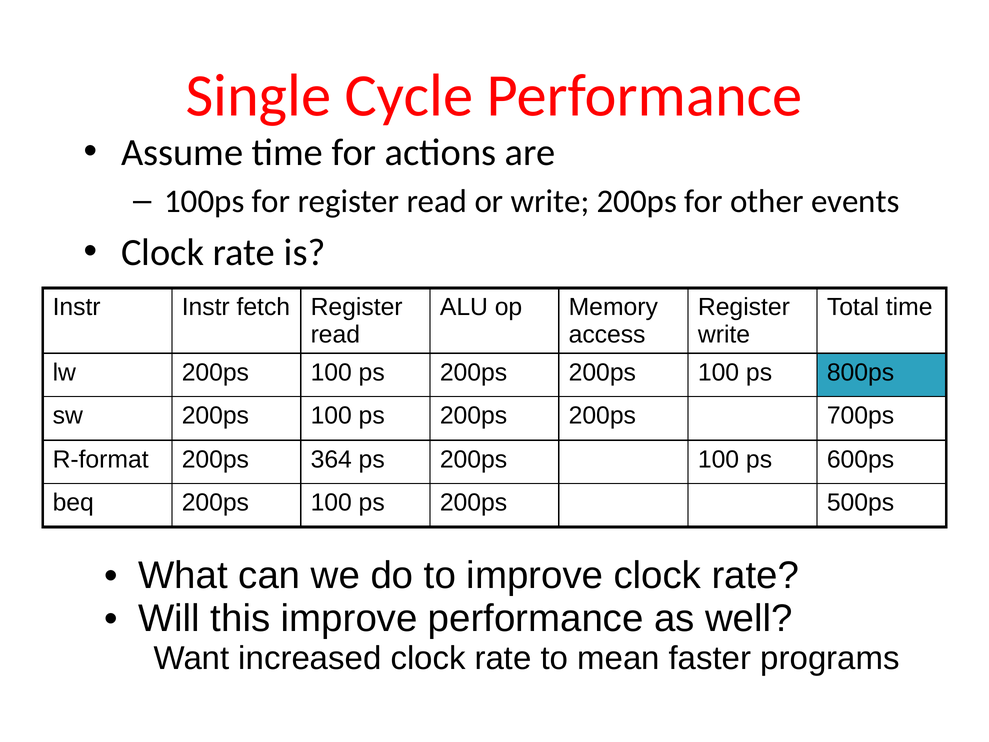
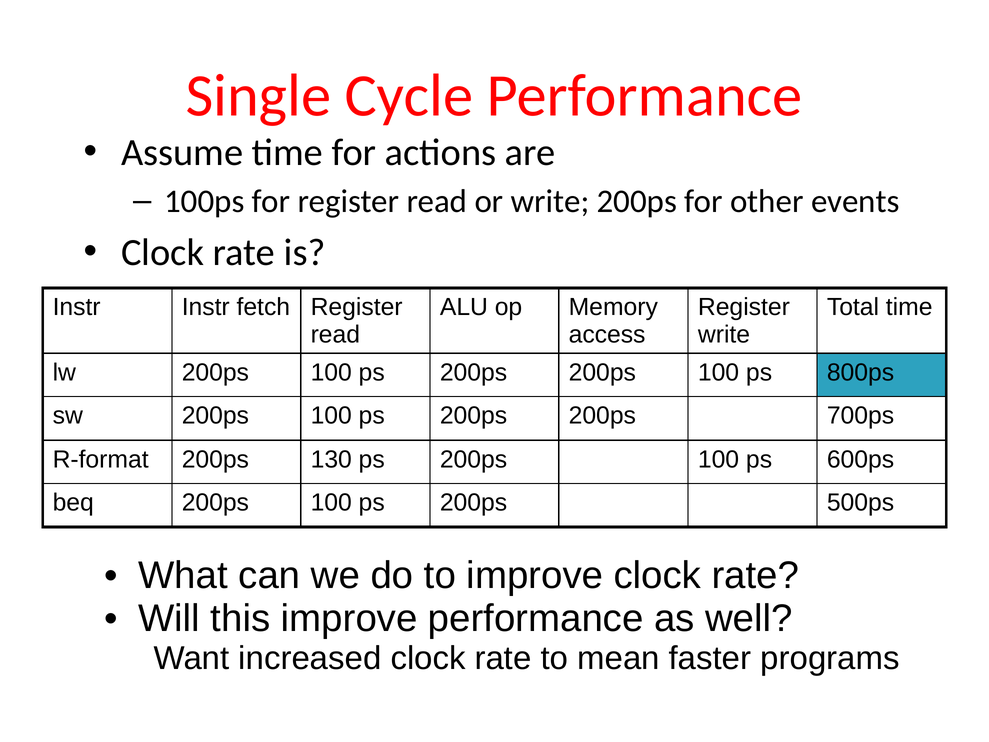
364: 364 -> 130
